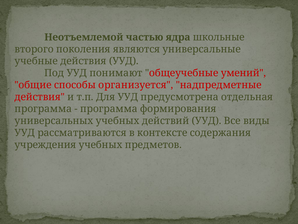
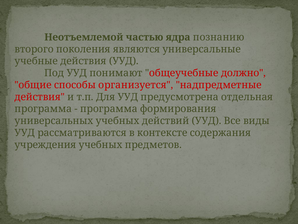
школьные: школьные -> познанию
умений: умений -> должно
